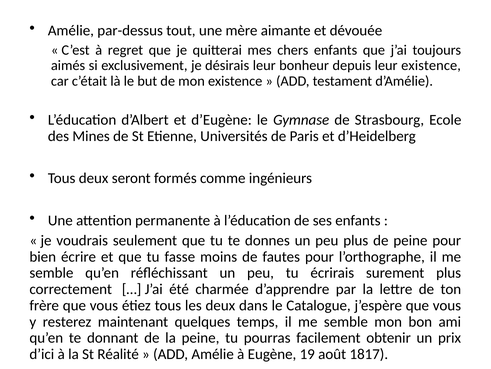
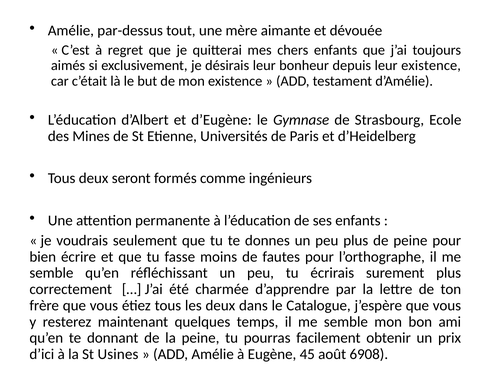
Réalité: Réalité -> Usines
19: 19 -> 45
1817: 1817 -> 6908
